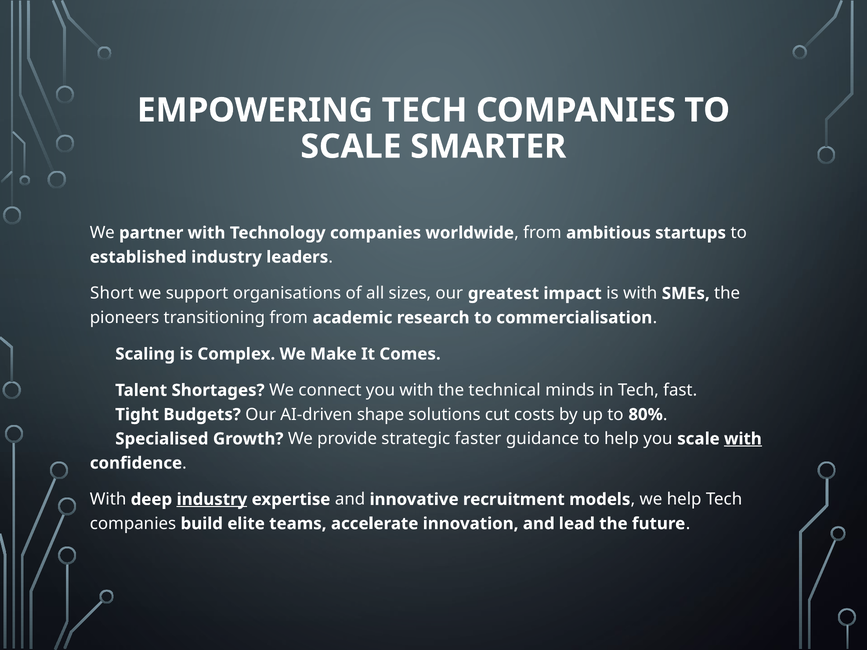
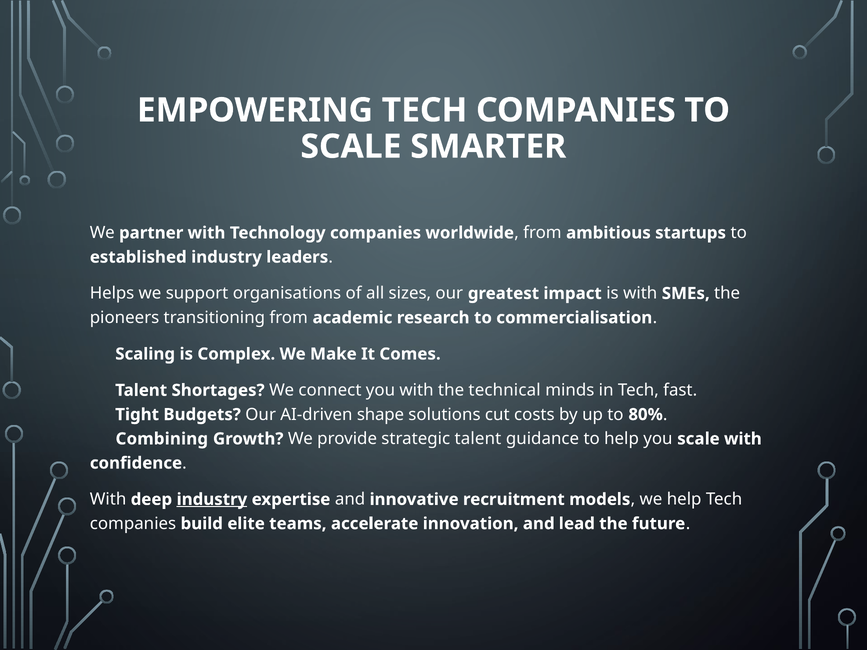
Short: Short -> Helps
Specialised: Specialised -> Combining
strategic faster: faster -> talent
with at (743, 439) underline: present -> none
